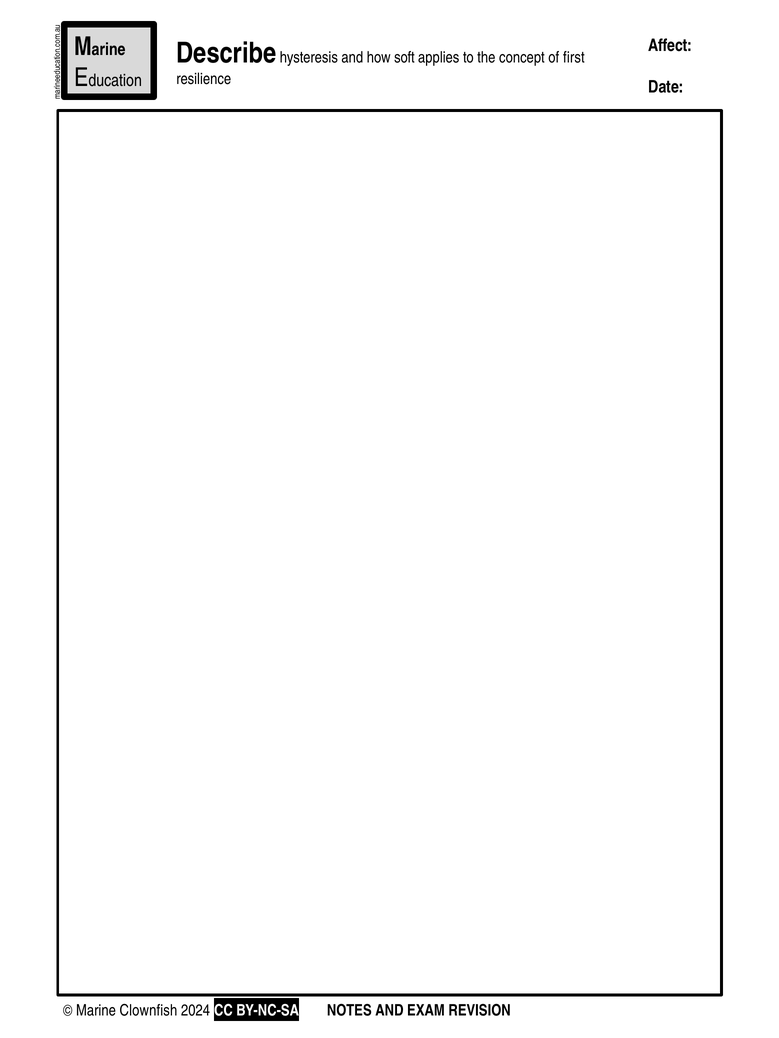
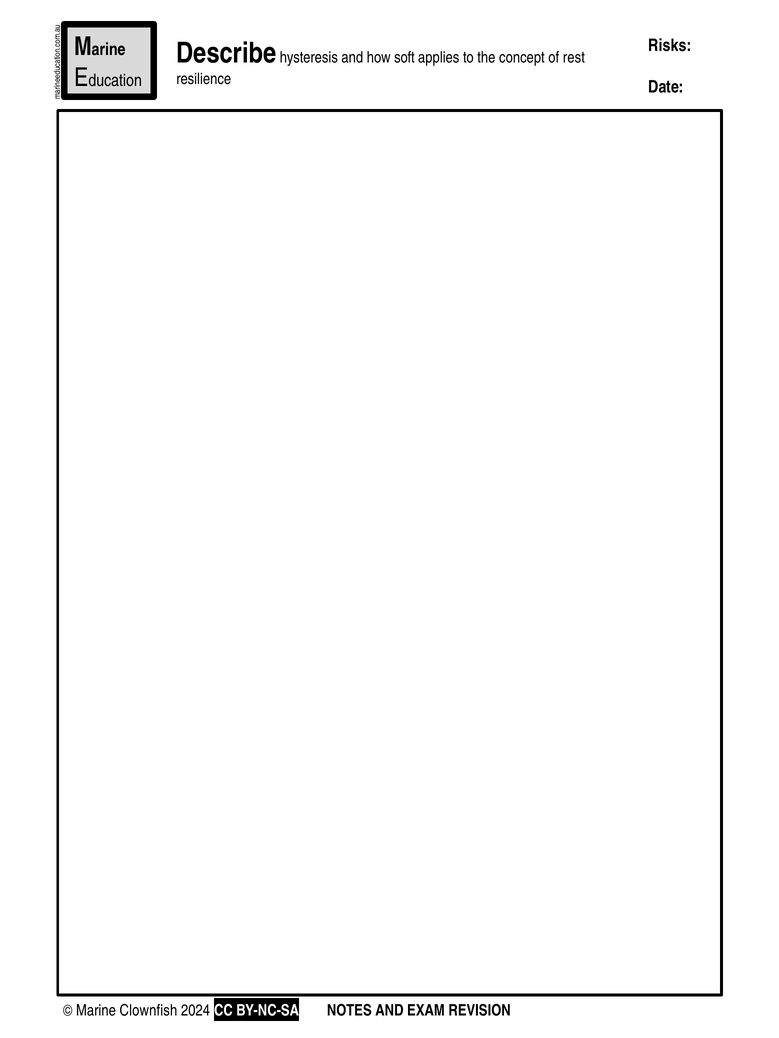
Affect: Affect -> Risks
first: first -> rest
